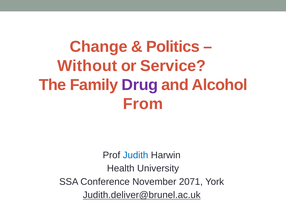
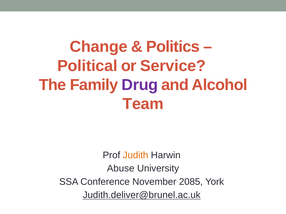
Without: Without -> Political
From: From -> Team
Judith colour: blue -> orange
Health: Health -> Abuse
2071: 2071 -> 2085
